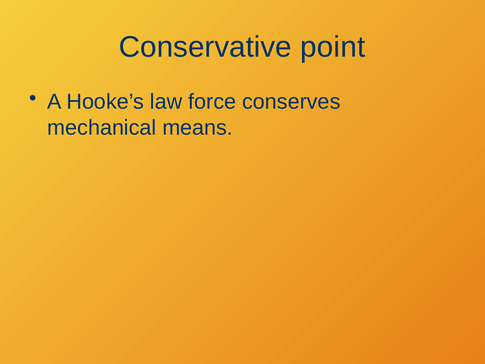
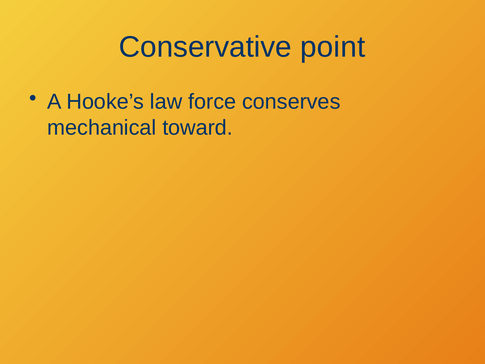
means: means -> toward
